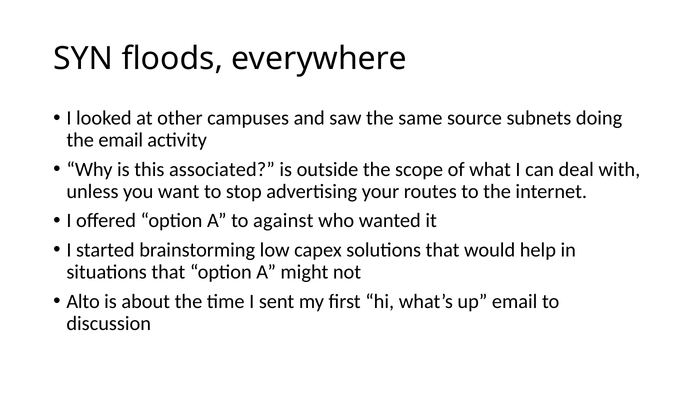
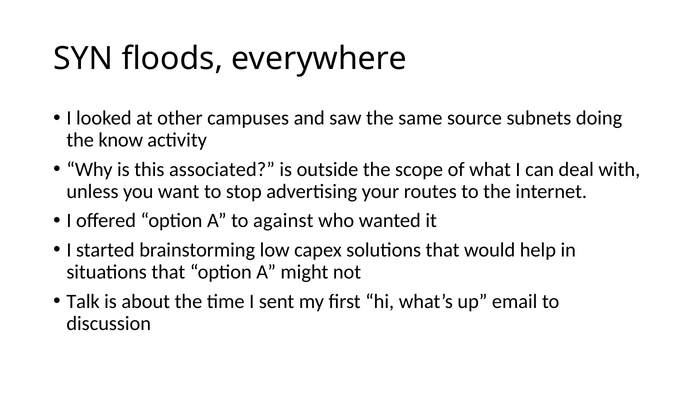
the email: email -> know
Alto: Alto -> Talk
